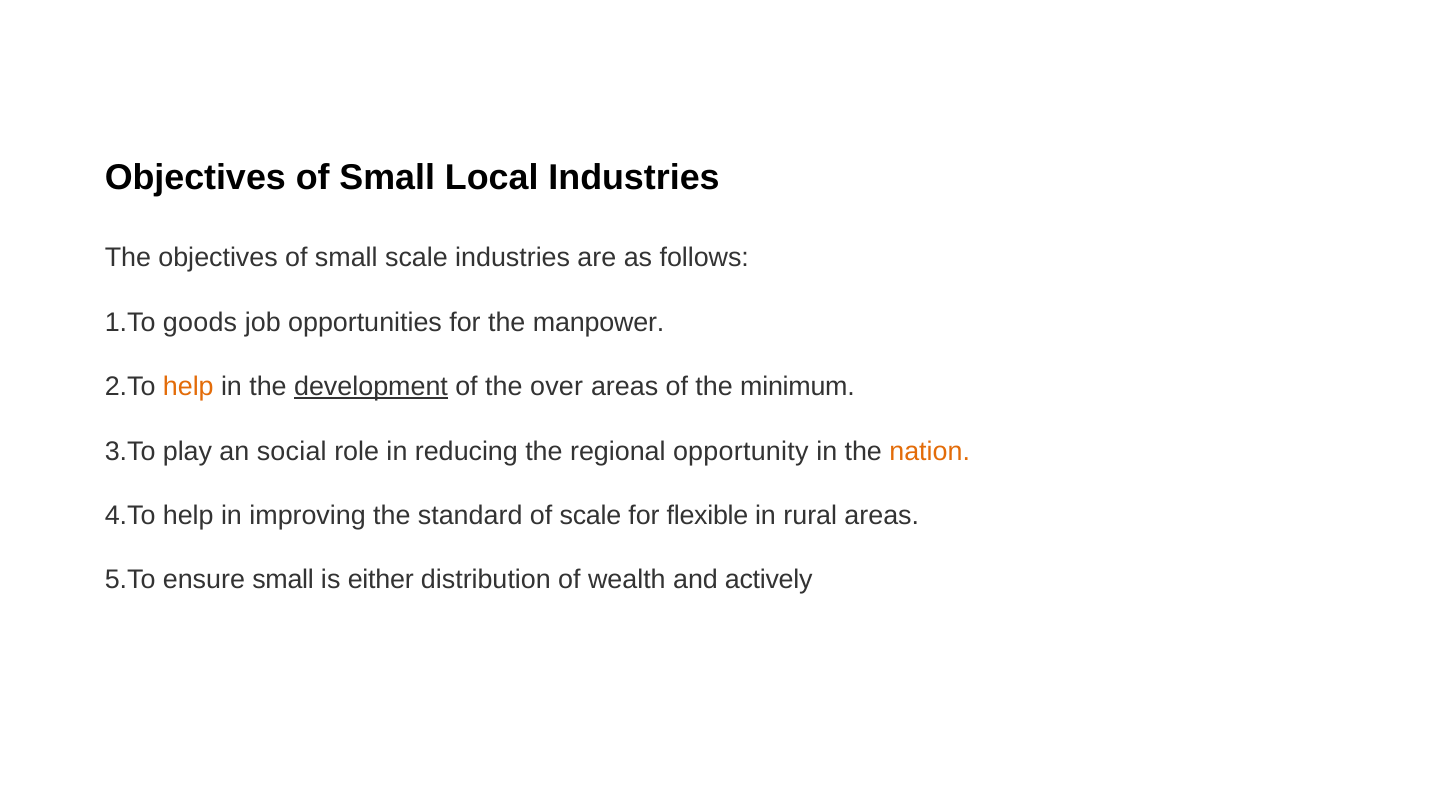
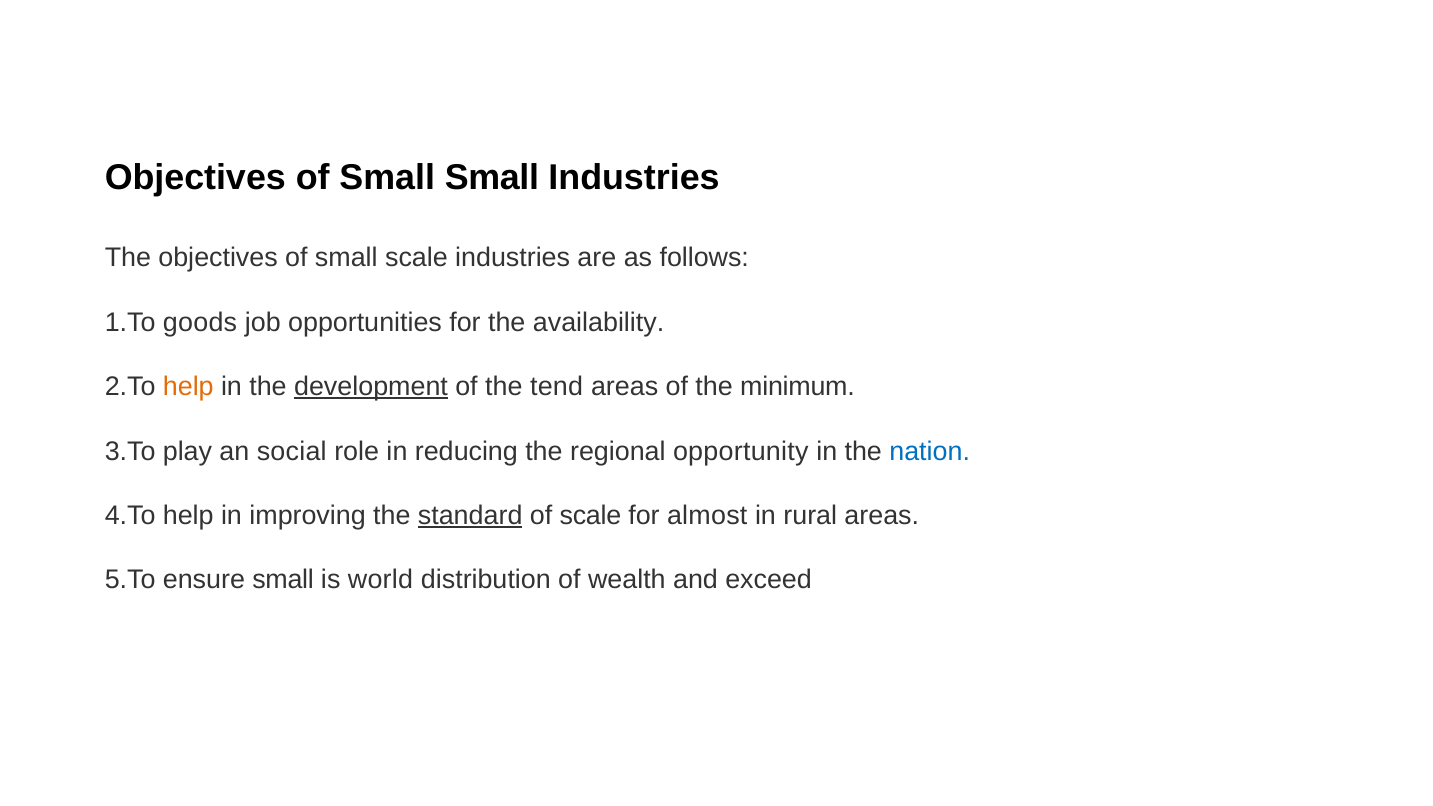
Small Local: Local -> Small
manpower: manpower -> availability
over: over -> tend
nation colour: orange -> blue
standard underline: none -> present
flexible: flexible -> almost
either: either -> world
actively: actively -> exceed
